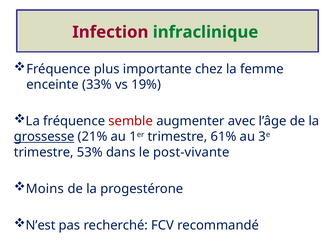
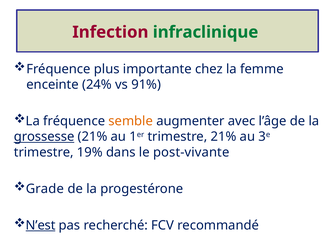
33%: 33% -> 24%
19%: 19% -> 91%
semble colour: red -> orange
trimestre 61%: 61% -> 21%
53%: 53% -> 19%
Moins: Moins -> Grade
N’est underline: none -> present
